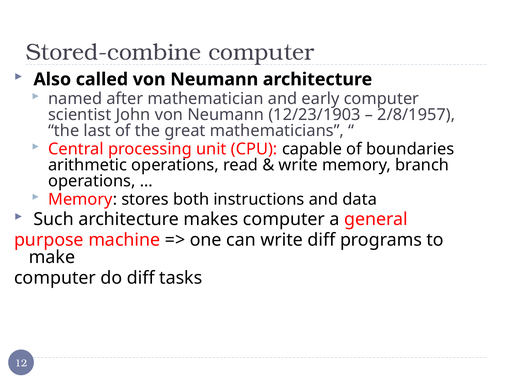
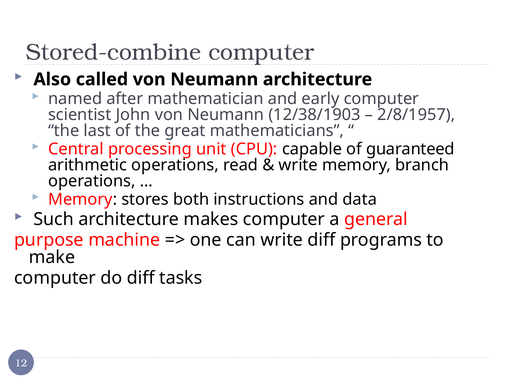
12/23/1903: 12/23/1903 -> 12/38/1903
boundaries: boundaries -> guaranteed
